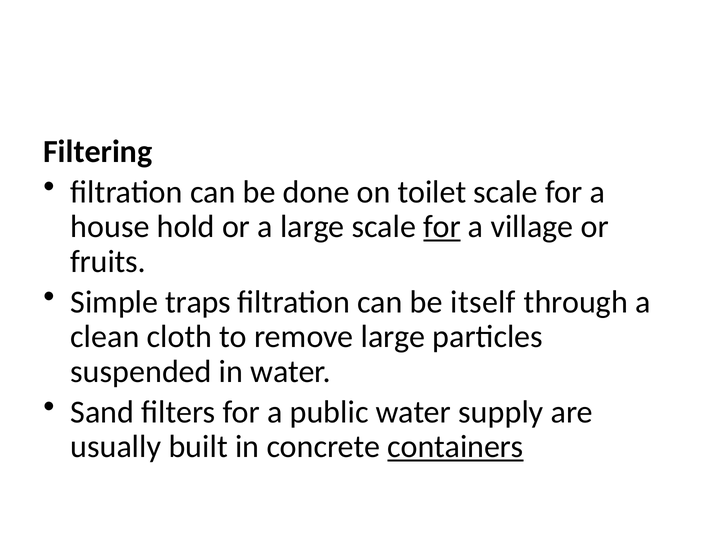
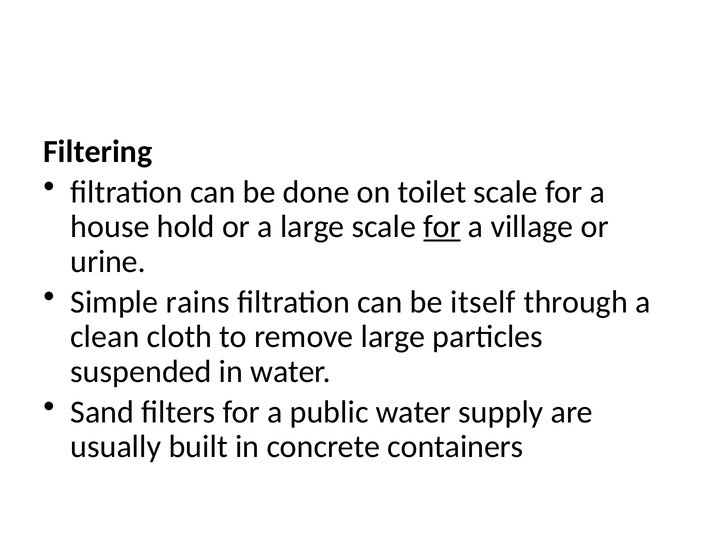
fruits: fruits -> urine
traps: traps -> rains
containers underline: present -> none
